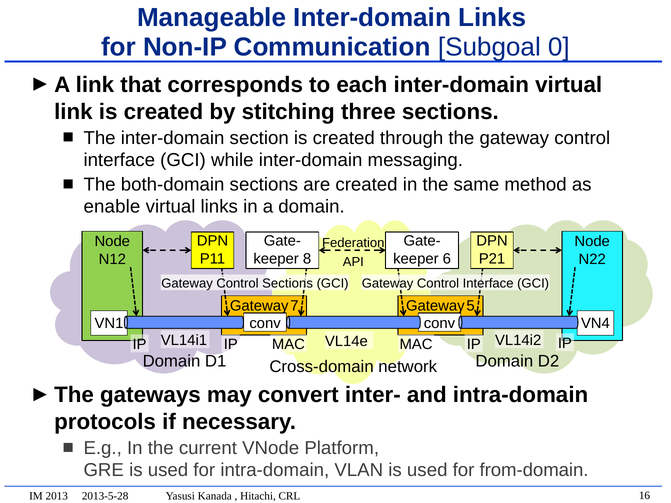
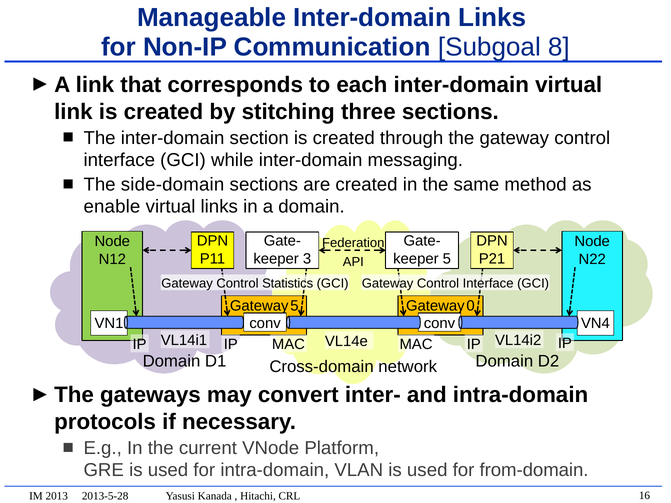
0: 0 -> 8
both-domain: both-domain -> side-domain
8: 8 -> 3
6 at (447, 259): 6 -> 5
Control Sections: Sections -> Statistics
Gateway 7: 7 -> 5
5: 5 -> 0
